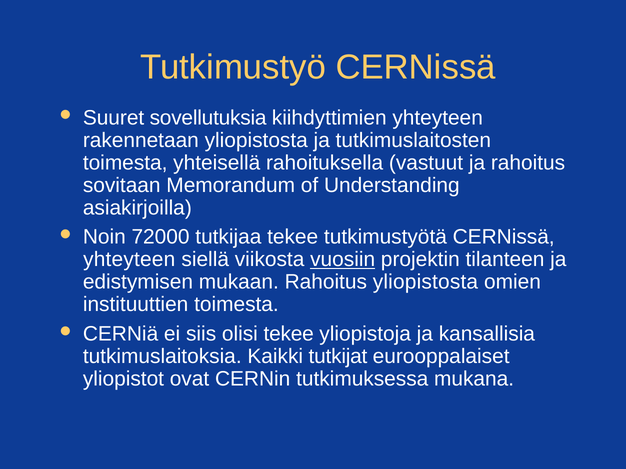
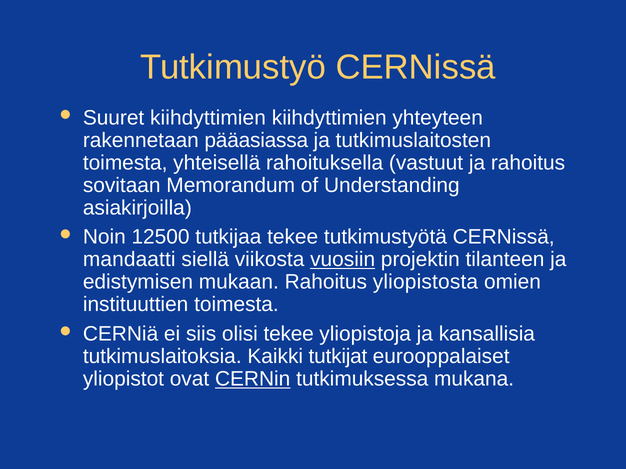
Suuret sovellutuksia: sovellutuksia -> kiihdyttimien
rakennetaan yliopistosta: yliopistosta -> pääasiassa
72000: 72000 -> 12500
yhteyteen at (129, 260): yhteyteen -> mandaatti
CERNin underline: none -> present
